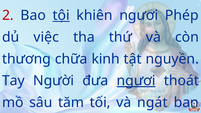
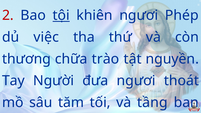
kinh: kinh -> trào
ngươi at (136, 81) underline: present -> none
ngát: ngát -> tầng
